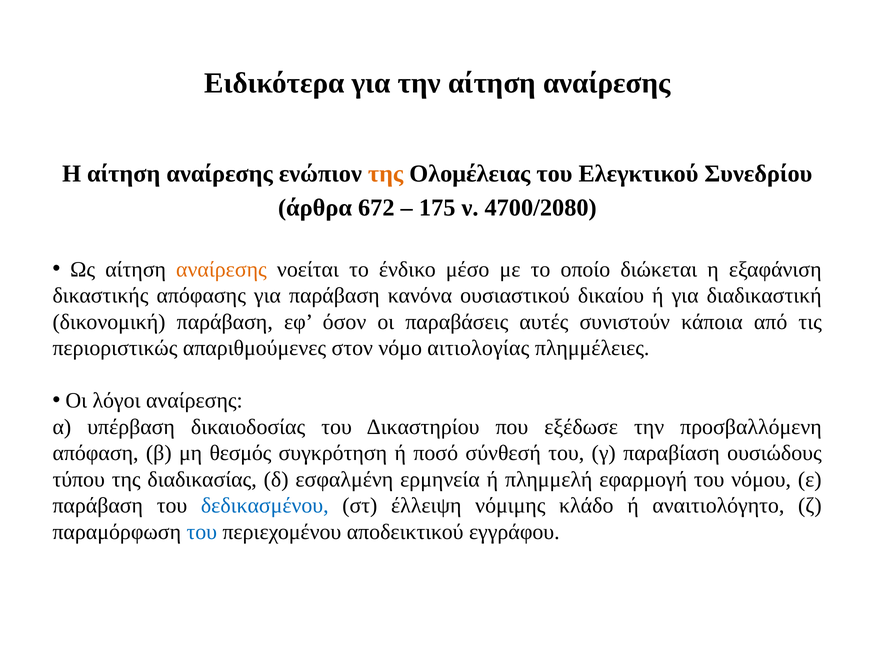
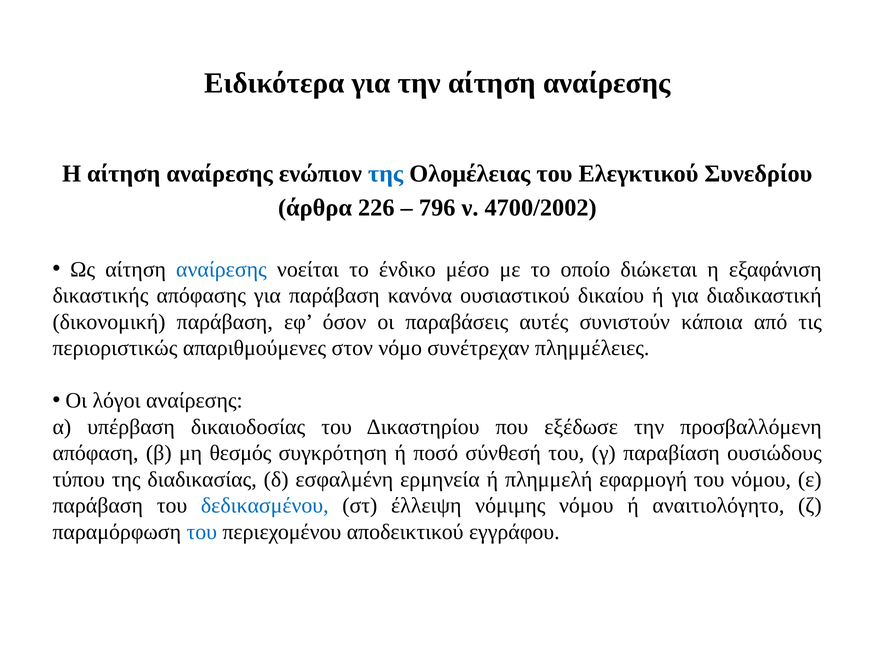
της at (386, 174) colour: orange -> blue
672: 672 -> 226
175: 175 -> 796
4700/2080: 4700/2080 -> 4700/2002
αναίρεσης at (221, 270) colour: orange -> blue
αιτιολογίας: αιτιολογίας -> συνέτρεχαν
νόμιμης κλάδο: κλάδο -> νόμου
